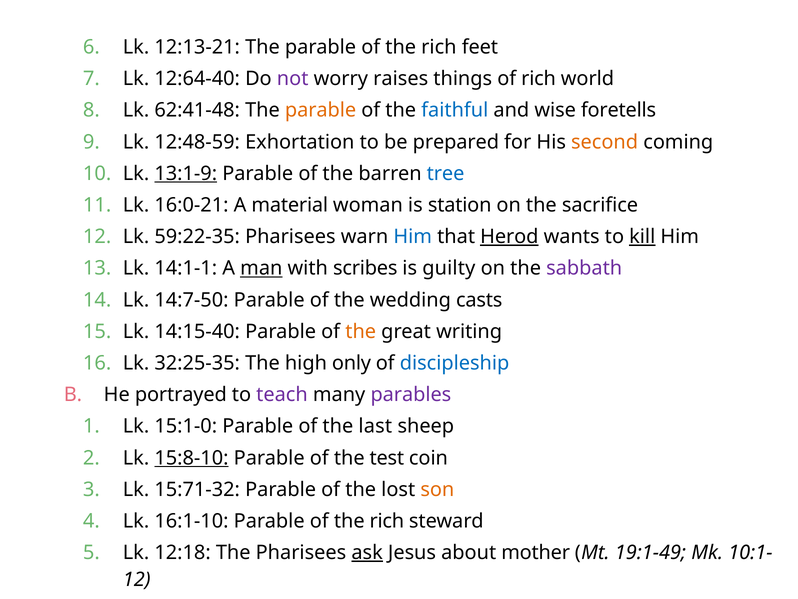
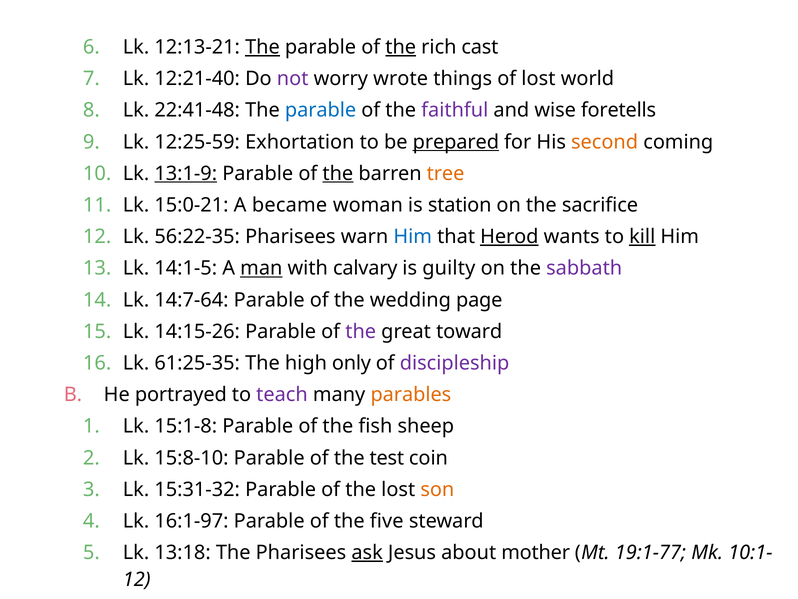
The at (262, 47) underline: none -> present
the at (401, 47) underline: none -> present
feet: feet -> cast
12:64-40: 12:64-40 -> 12:21-40
raises: raises -> wrote
of rich: rich -> lost
62:41-48: 62:41-48 -> 22:41-48
parable at (321, 110) colour: orange -> blue
faithful colour: blue -> purple
12:48-59: 12:48-59 -> 12:25-59
prepared underline: none -> present
the at (338, 173) underline: none -> present
tree colour: blue -> orange
16:0-21: 16:0-21 -> 15:0-21
material: material -> became
59:22-35: 59:22-35 -> 56:22-35
14:1-1: 14:1-1 -> 14:1-5
scribes: scribes -> calvary
14:7-50: 14:7-50 -> 14:7-64
casts: casts -> page
14:15-40: 14:15-40 -> 14:15-26
the at (361, 331) colour: orange -> purple
writing: writing -> toward
32:25-35: 32:25-35 -> 61:25-35
discipleship colour: blue -> purple
parables colour: purple -> orange
15:1-0: 15:1-0 -> 15:1-8
last: last -> fish
15:8-10 underline: present -> none
15:71-32: 15:71-32 -> 15:31-32
16:1-10: 16:1-10 -> 16:1-97
rich at (387, 521): rich -> five
12:18: 12:18 -> 13:18
19:1-49: 19:1-49 -> 19:1-77
